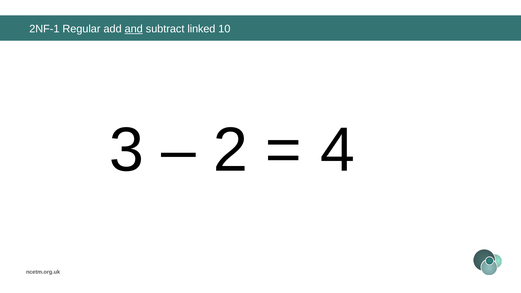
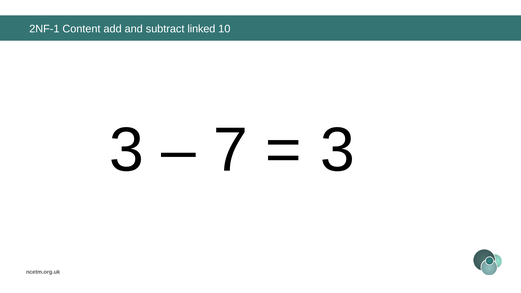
Regular: Regular -> Content
and underline: present -> none
2: 2 -> 7
4 at (337, 150): 4 -> 3
